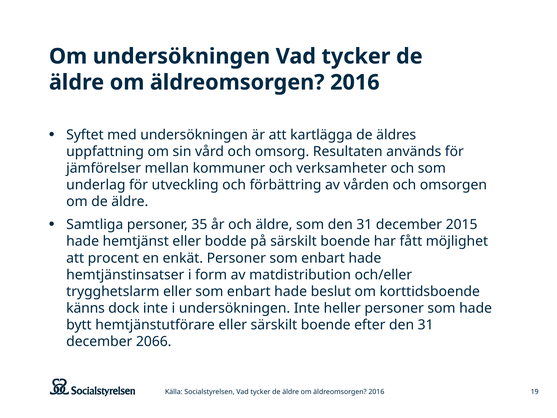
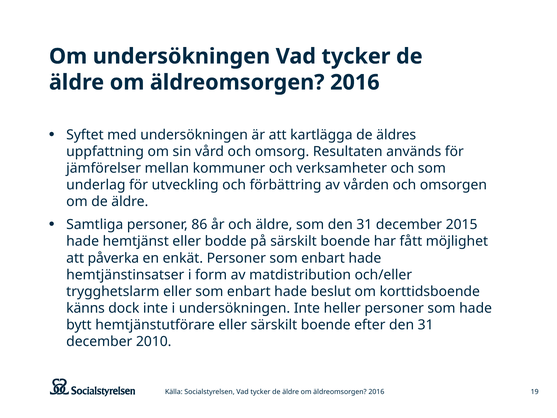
35: 35 -> 86
procent: procent -> påverka
2066: 2066 -> 2010
